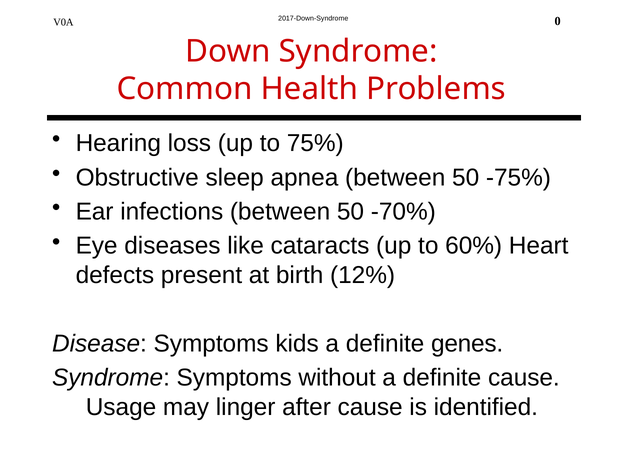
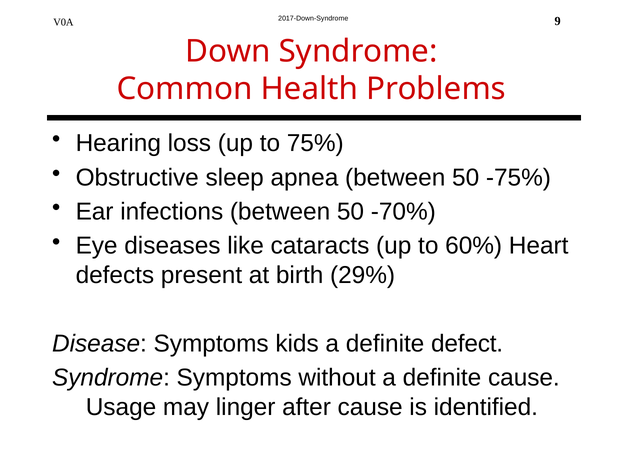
0: 0 -> 9
12%: 12% -> 29%
genes: genes -> defect
